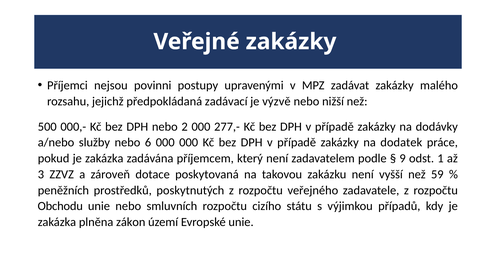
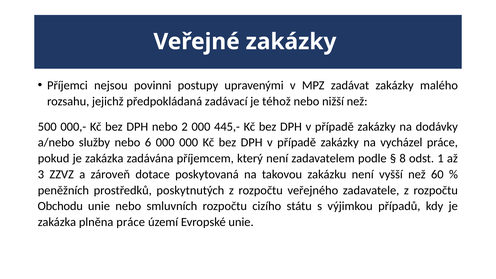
výzvě: výzvě -> téhož
277,-: 277,- -> 445,-
dodatek: dodatek -> vycházel
9: 9 -> 8
59: 59 -> 60
plněna zákon: zákon -> práce
